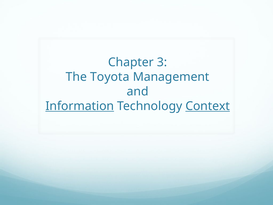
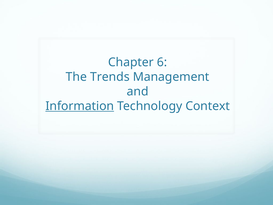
3: 3 -> 6
Toyota: Toyota -> Trends
Context underline: present -> none
